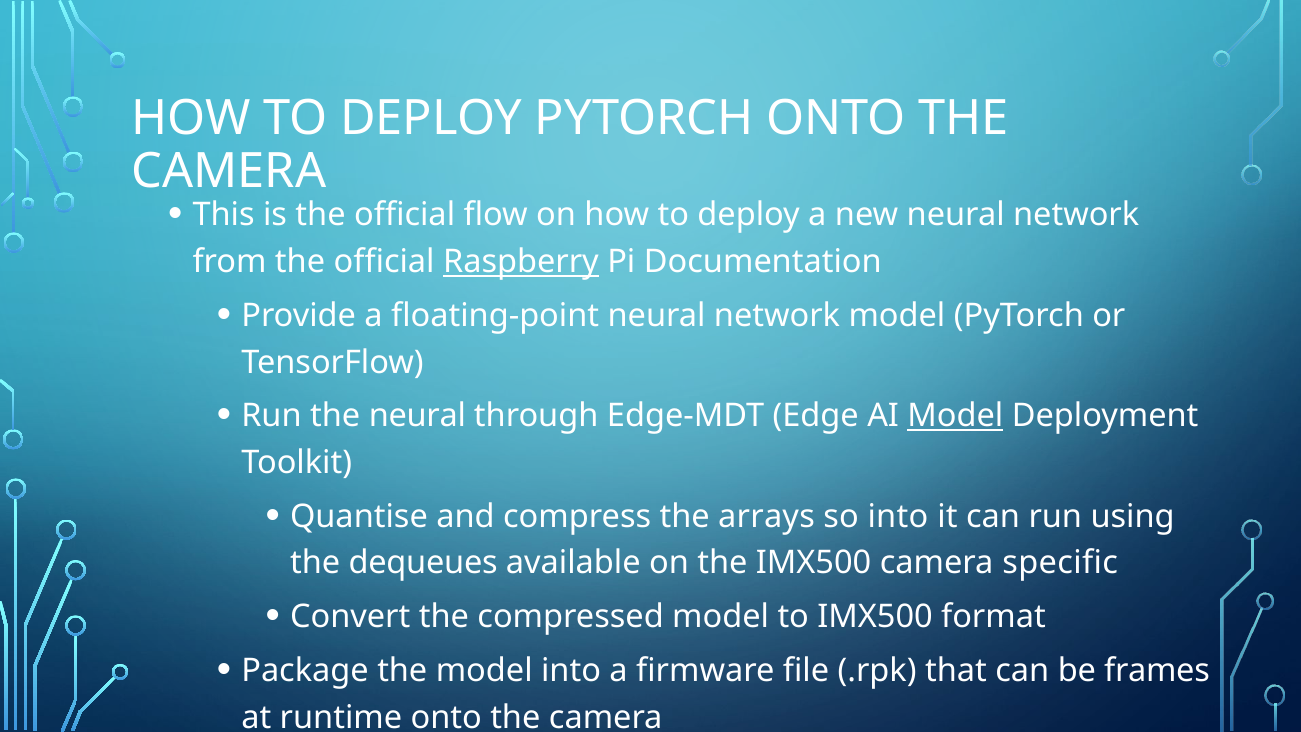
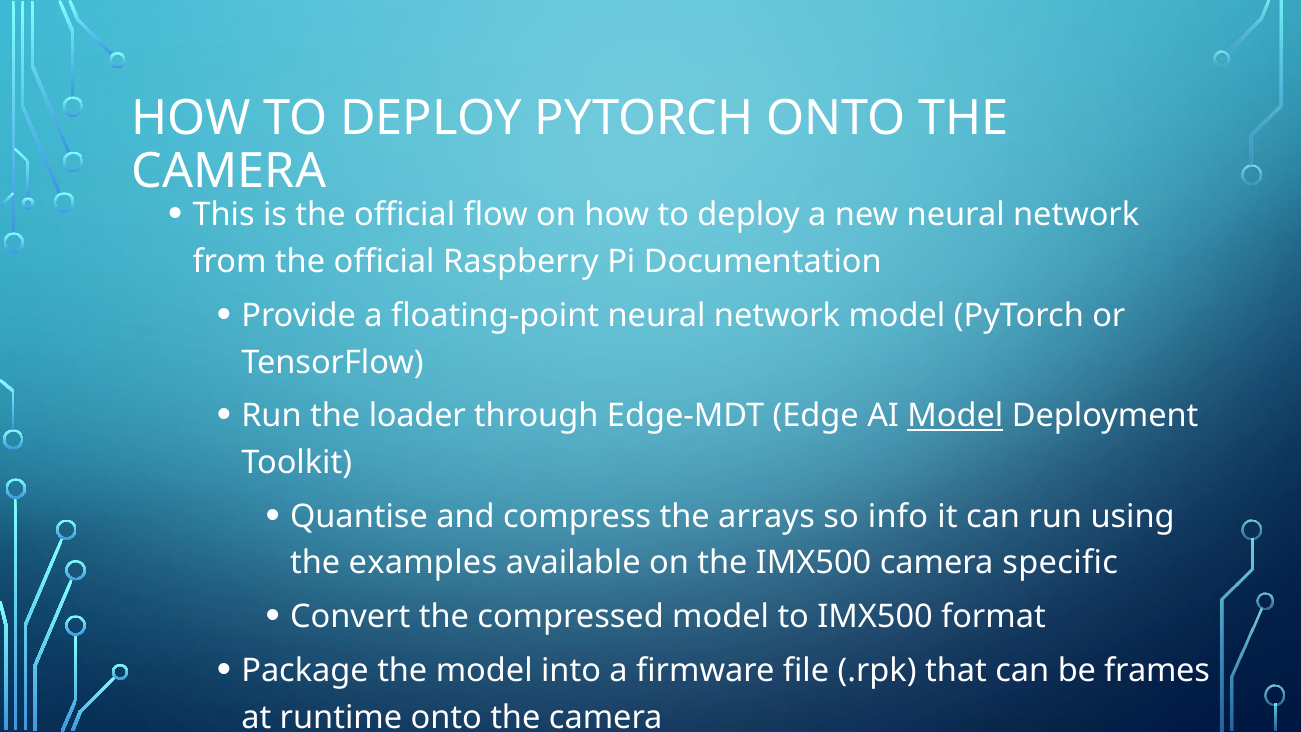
Raspberry underline: present -> none
the neural: neural -> loader
so into: into -> info
dequeues: dequeues -> examples
